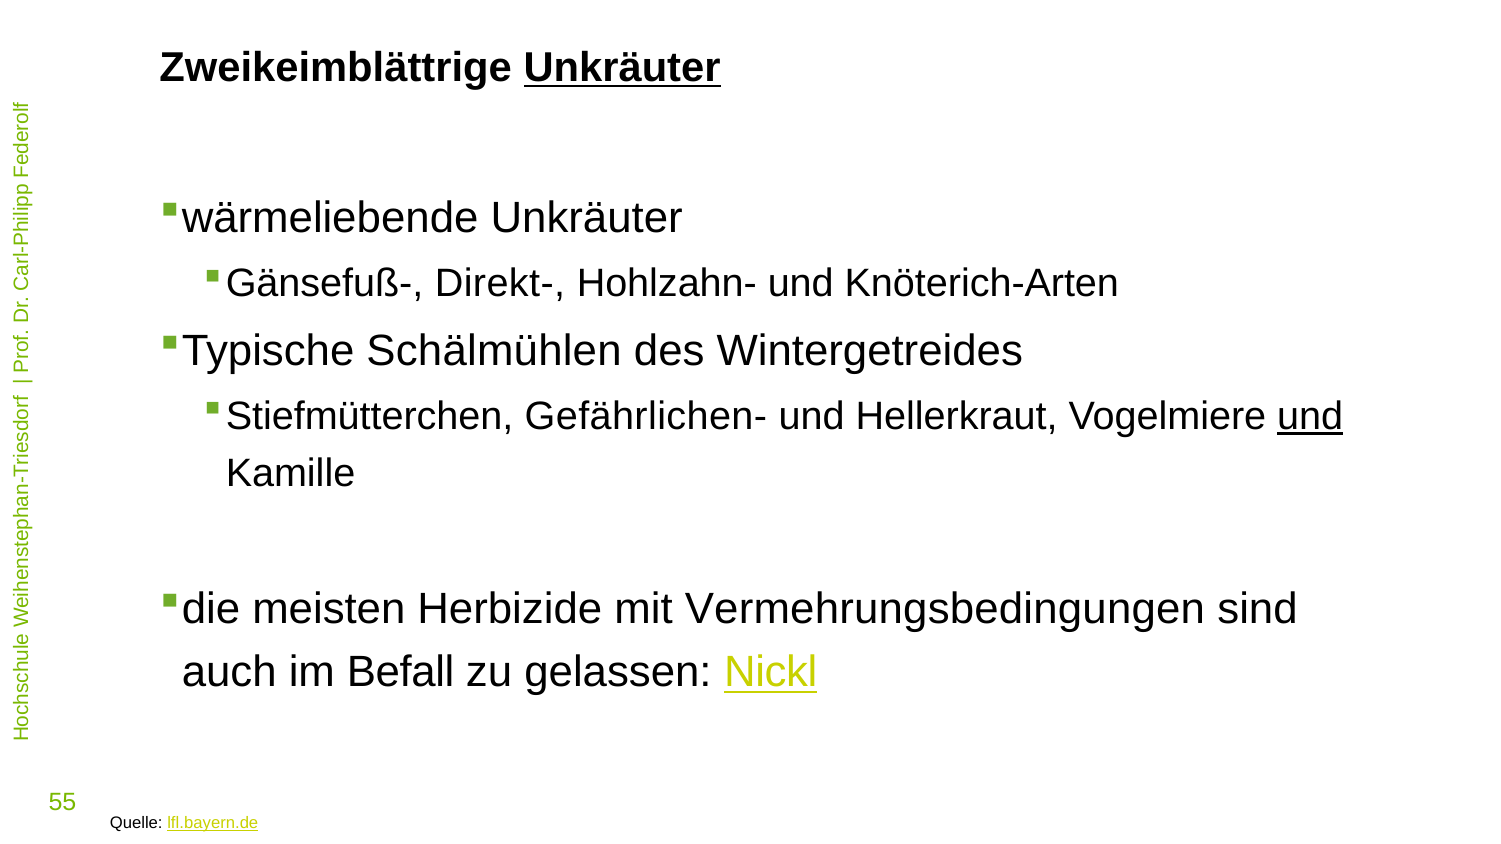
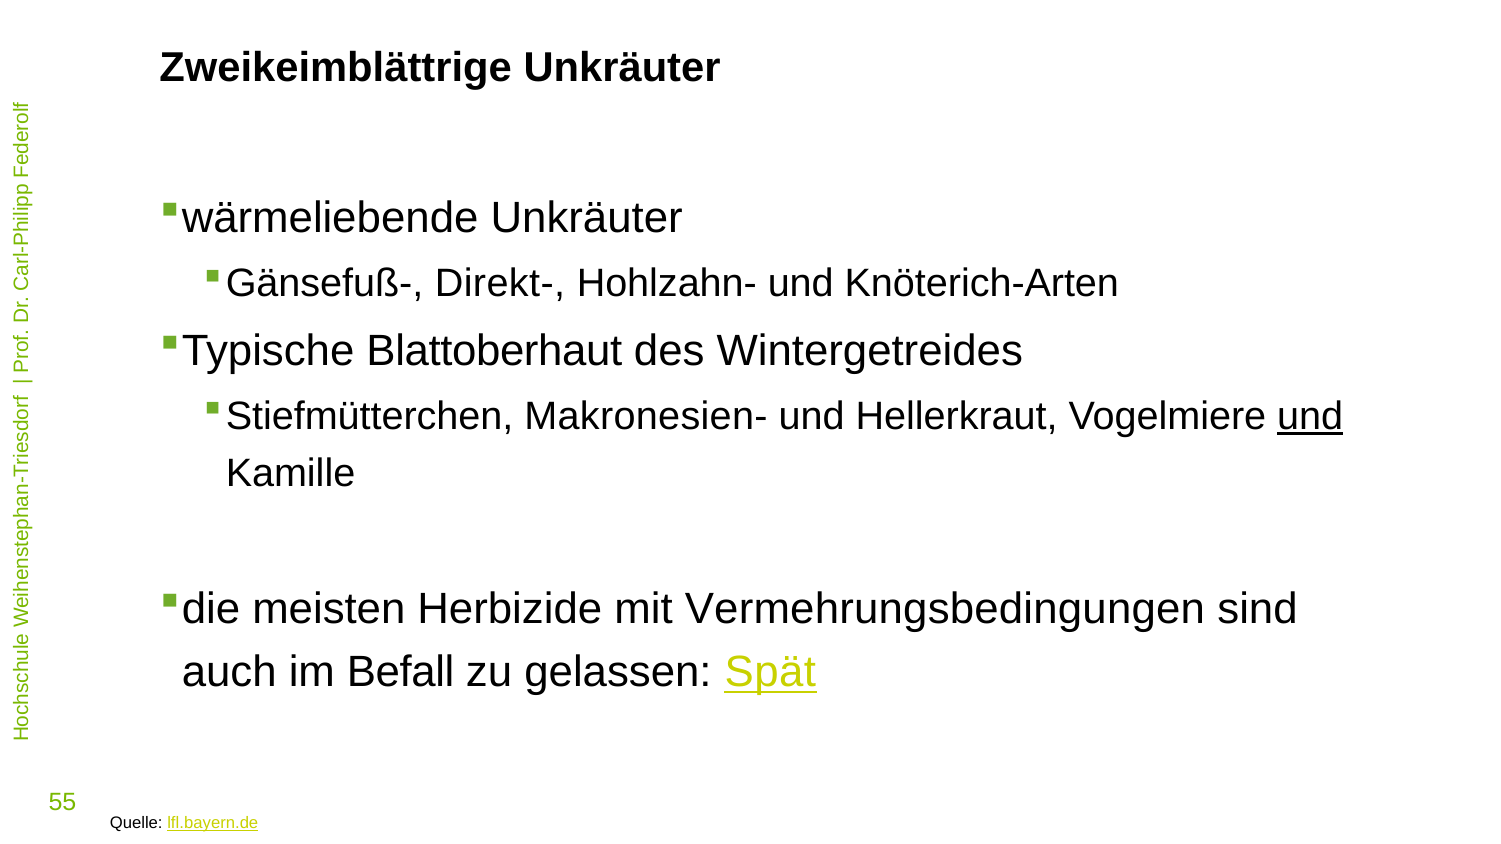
Unkräuter at (622, 68) underline: present -> none
Schälmühlen: Schälmühlen -> Blattoberhaut
Gefährlichen-: Gefährlichen- -> Makronesien-
Nickl: Nickl -> Spät
